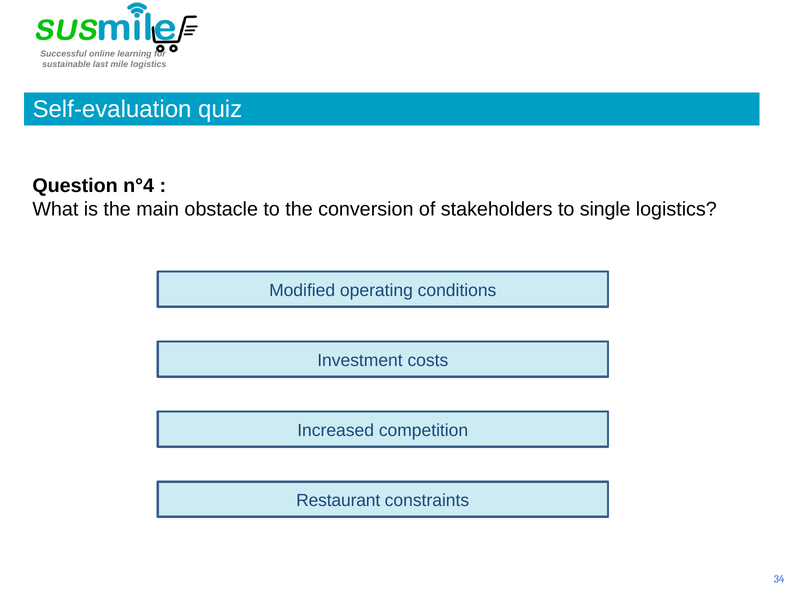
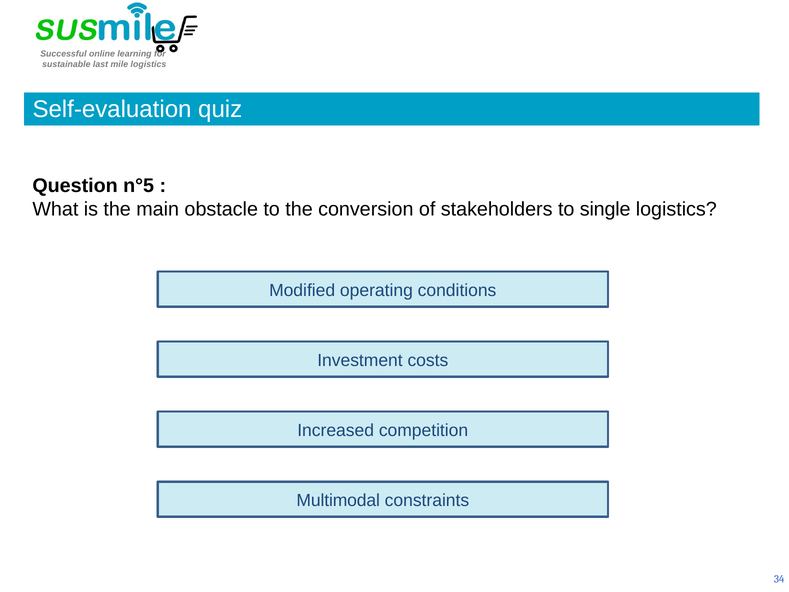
n°4: n°4 -> n°5
Restaurant: Restaurant -> Multimodal
